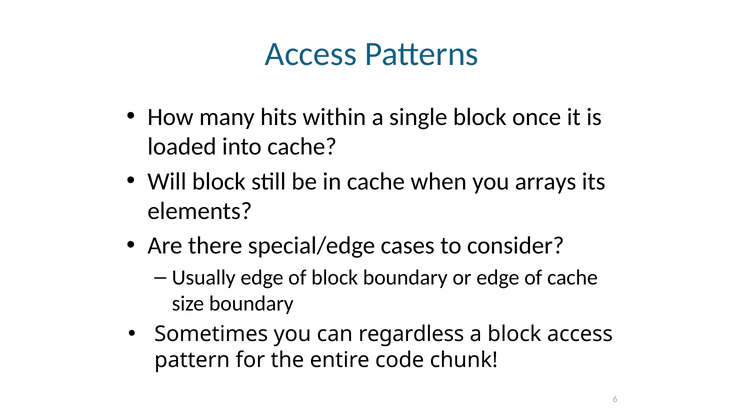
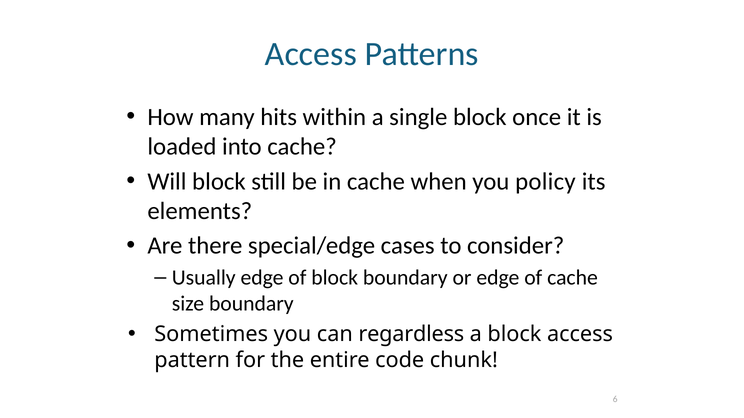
arrays: arrays -> policy
